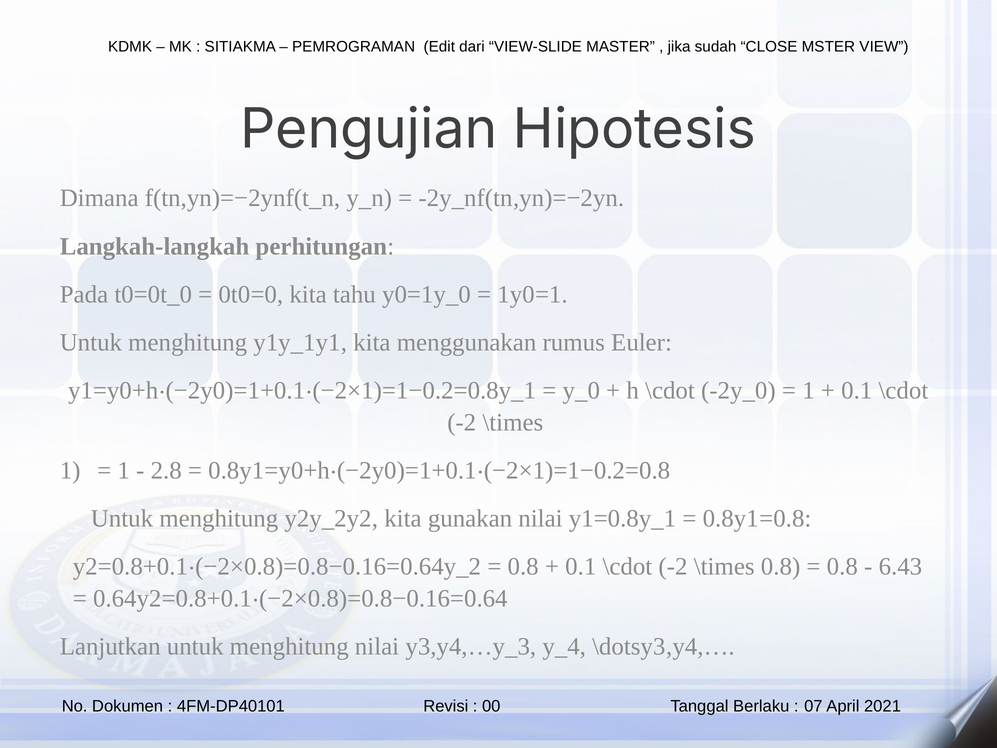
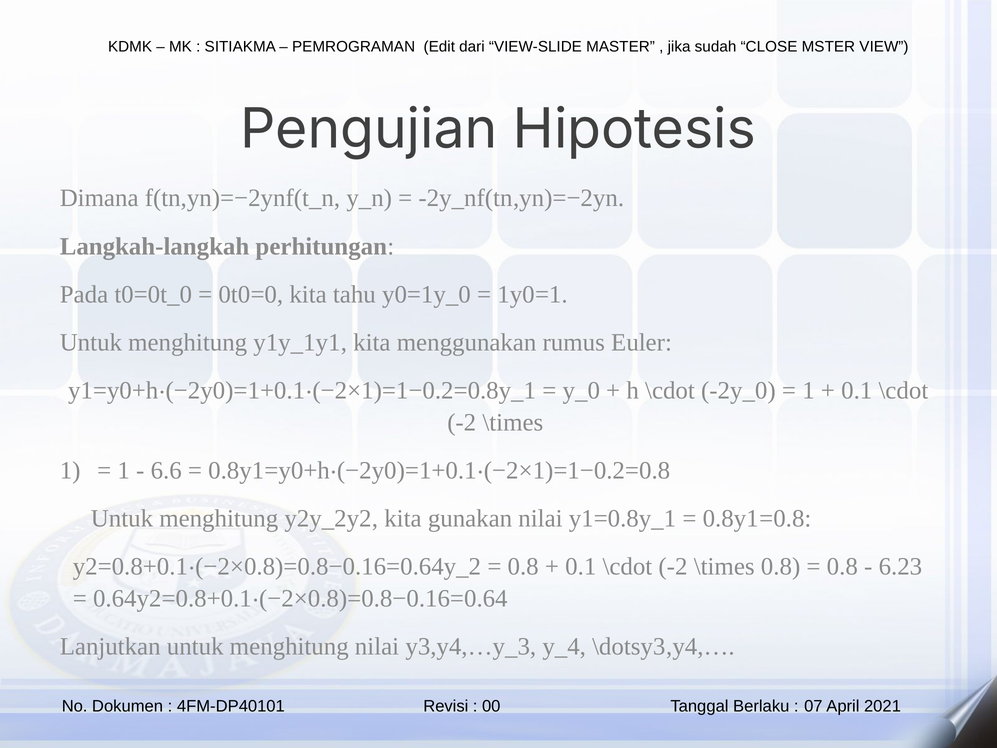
2.8: 2.8 -> 6.6
6.43: 6.43 -> 6.23
